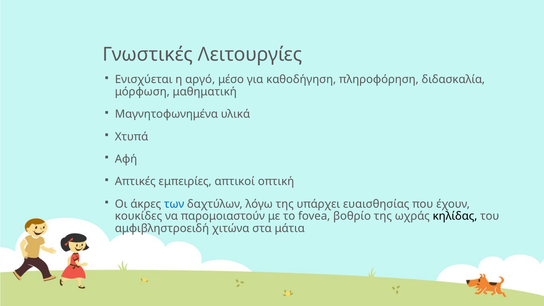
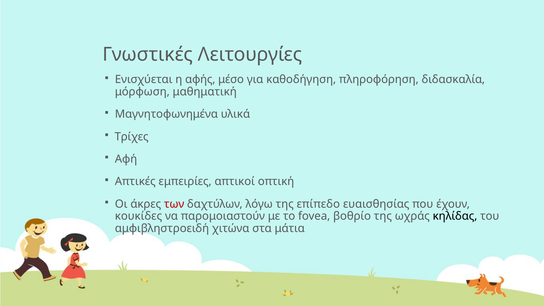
αργό: αργό -> αφής
Χτυπά: Χτυπά -> Τρίχες
των colour: blue -> red
υπάρχει: υπάρχει -> επίπεδο
